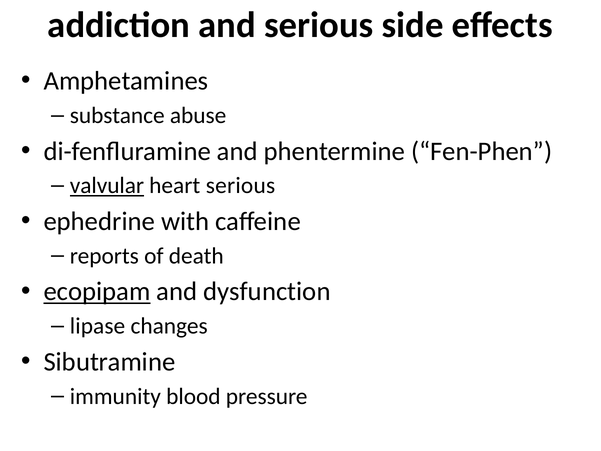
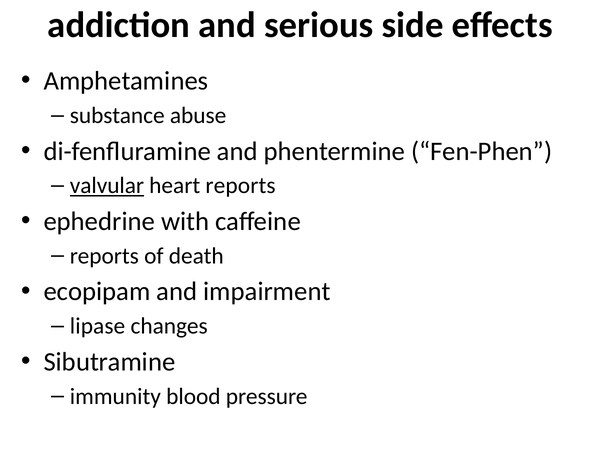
heart serious: serious -> reports
ecopipam underline: present -> none
dysfunction: dysfunction -> impairment
